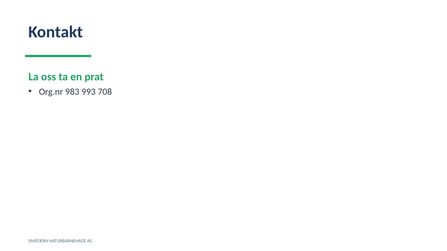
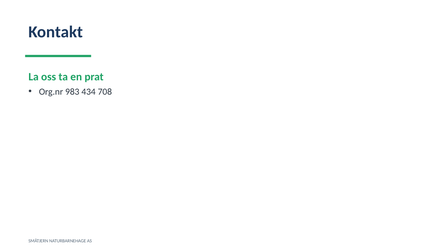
993: 993 -> 434
